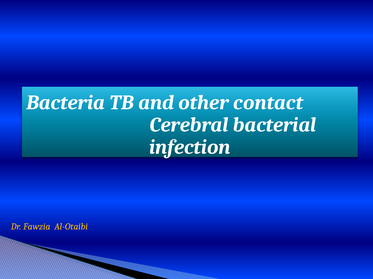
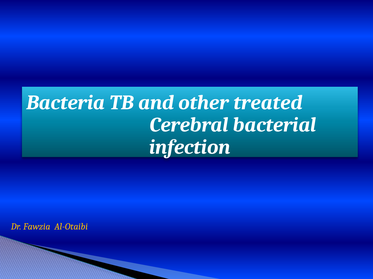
contact: contact -> treated
